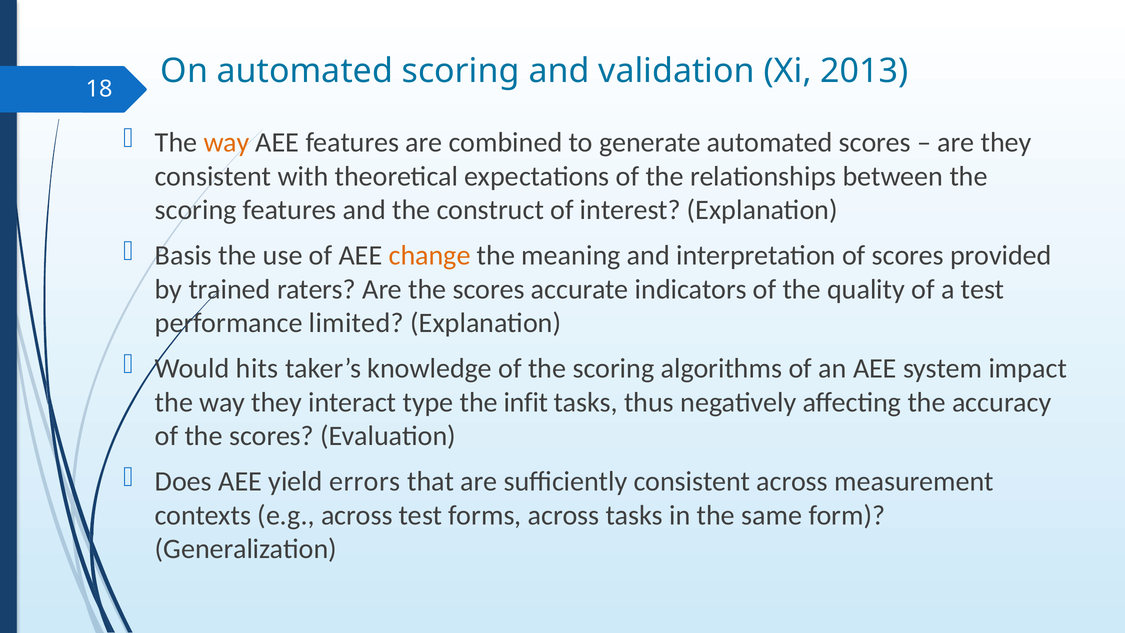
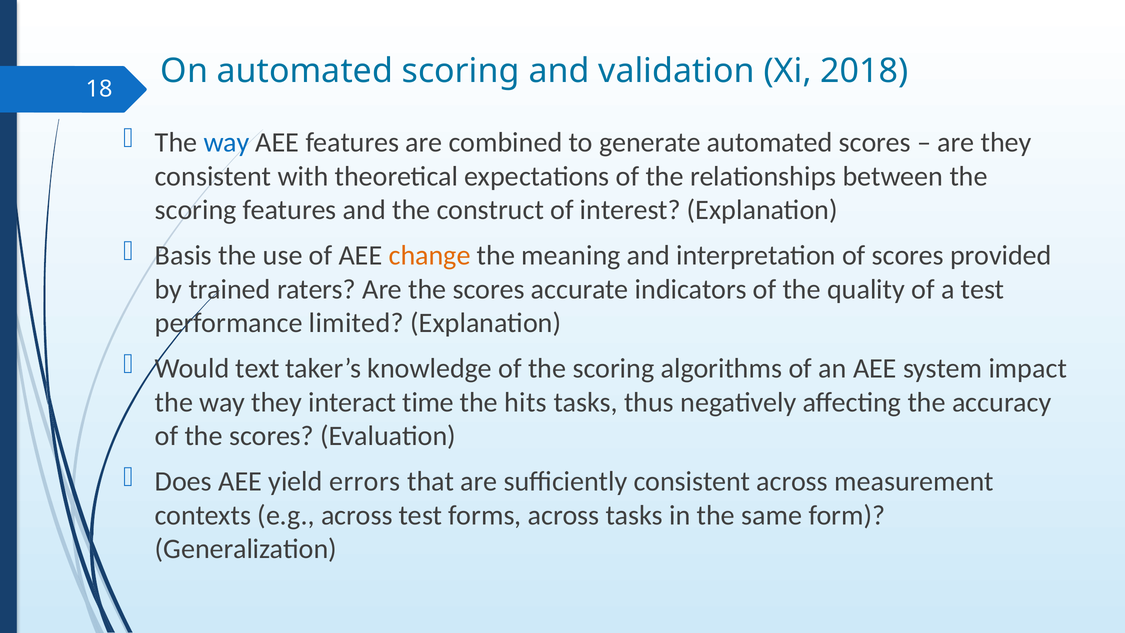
2013: 2013 -> 2018
way at (227, 142) colour: orange -> blue
hits: hits -> text
type: type -> time
infit: infit -> hits
